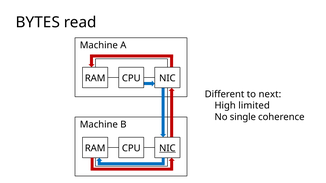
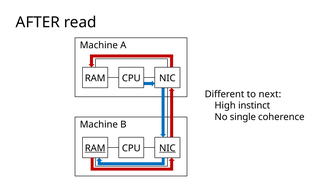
BYTES: BYTES -> AFTER
limited: limited -> instinct
RAM at (95, 148) underline: none -> present
